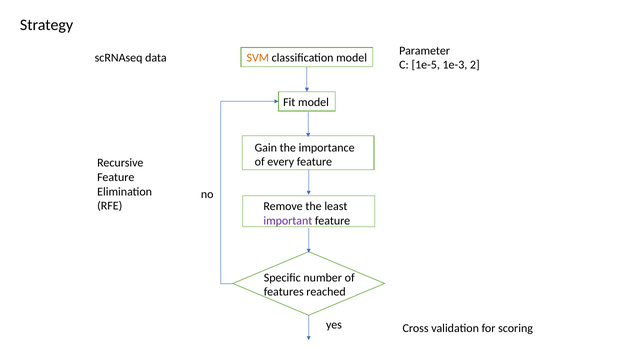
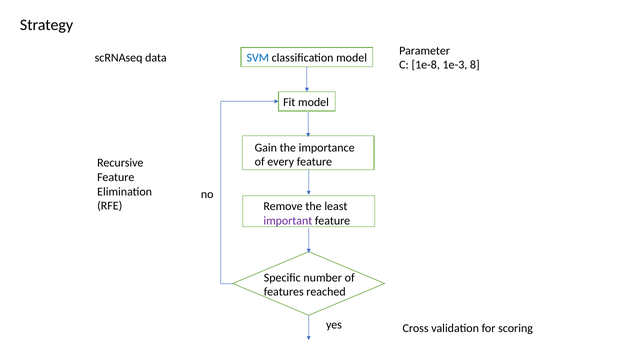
SVM colour: orange -> blue
1e-5: 1e-5 -> 1e-8
2: 2 -> 8
